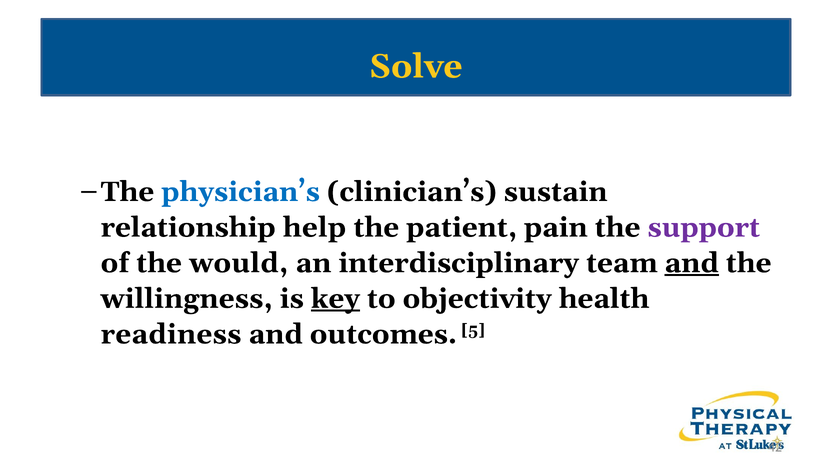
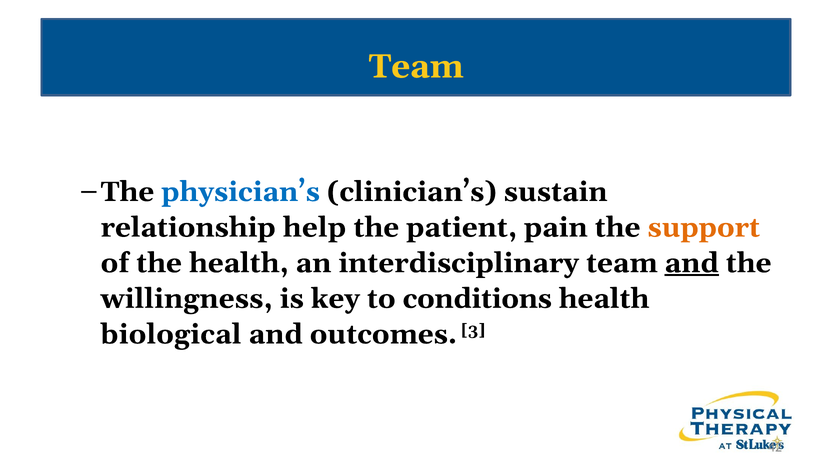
Solve at (416, 66): Solve -> Team
support colour: purple -> orange
the would: would -> health
key underline: present -> none
objectivity: objectivity -> conditions
readiness: readiness -> biological
5: 5 -> 3
